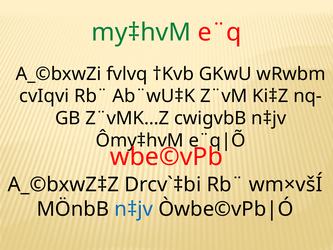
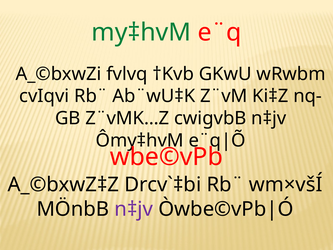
n‡jv at (134, 209) colour: blue -> purple
